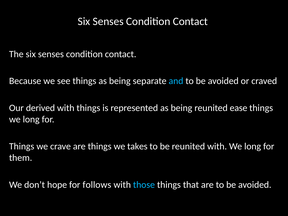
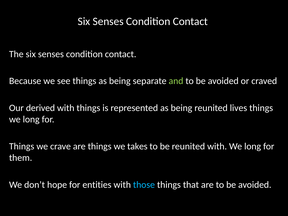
and colour: light blue -> light green
ease: ease -> lives
follows: follows -> entities
